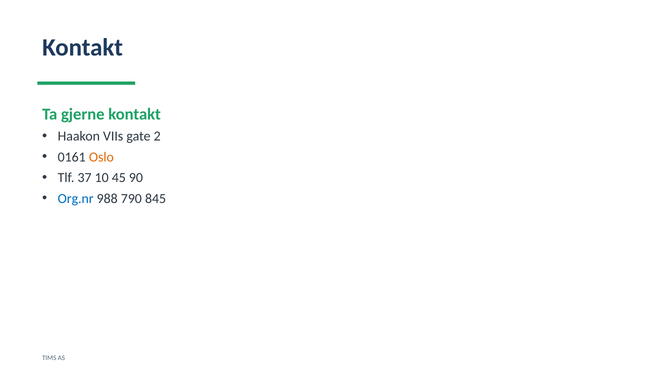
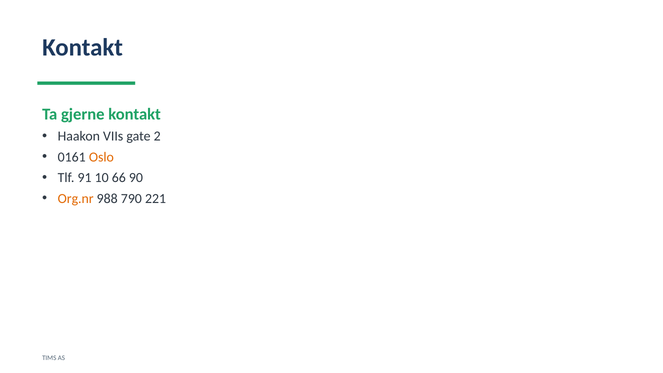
37: 37 -> 91
45: 45 -> 66
Org.nr colour: blue -> orange
845: 845 -> 221
